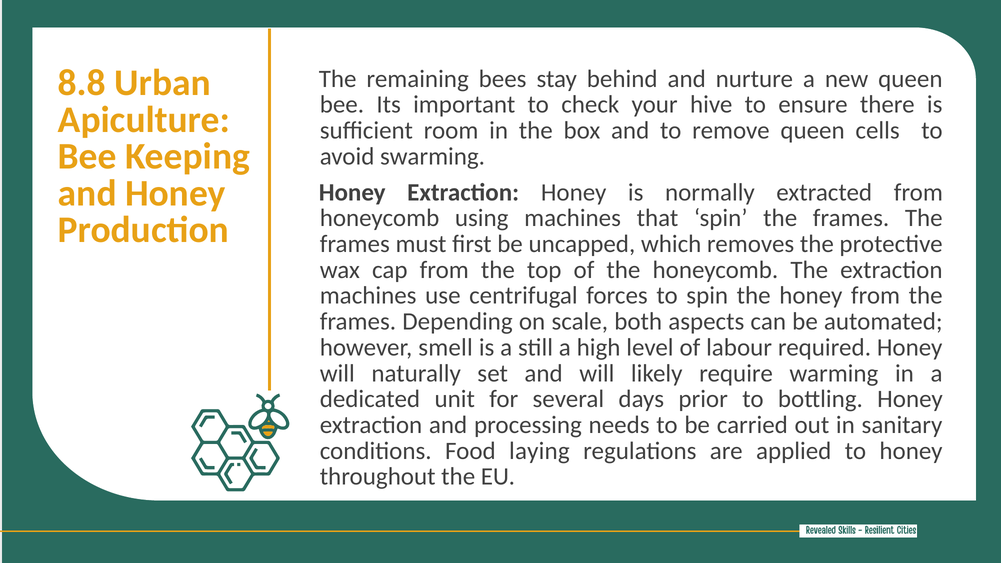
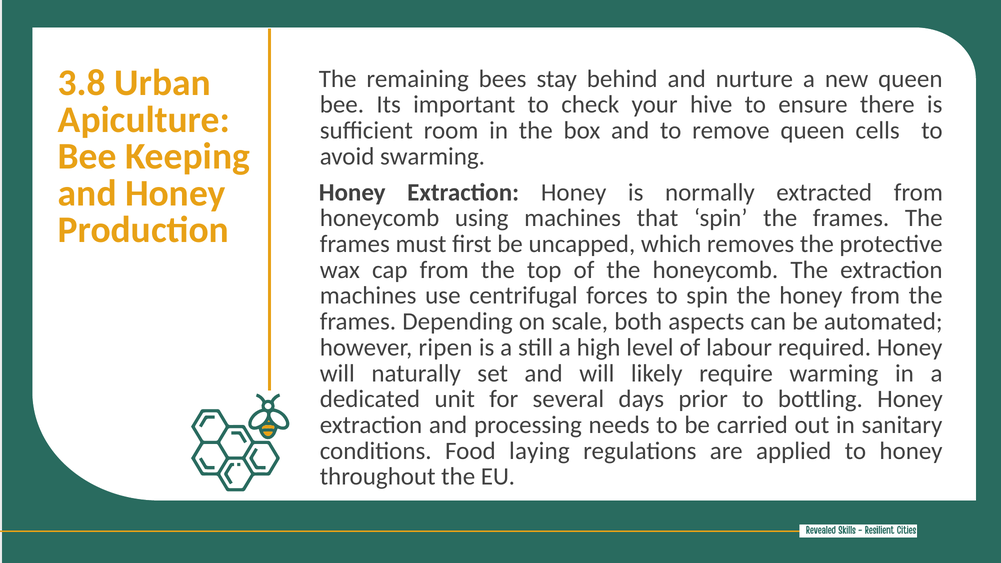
8.8: 8.8 -> 3.8
smell: smell -> ripen
